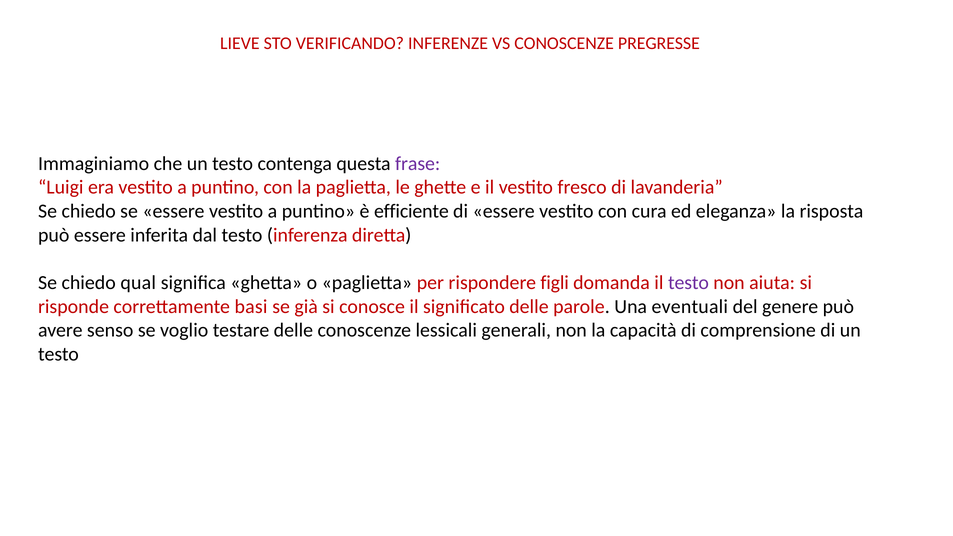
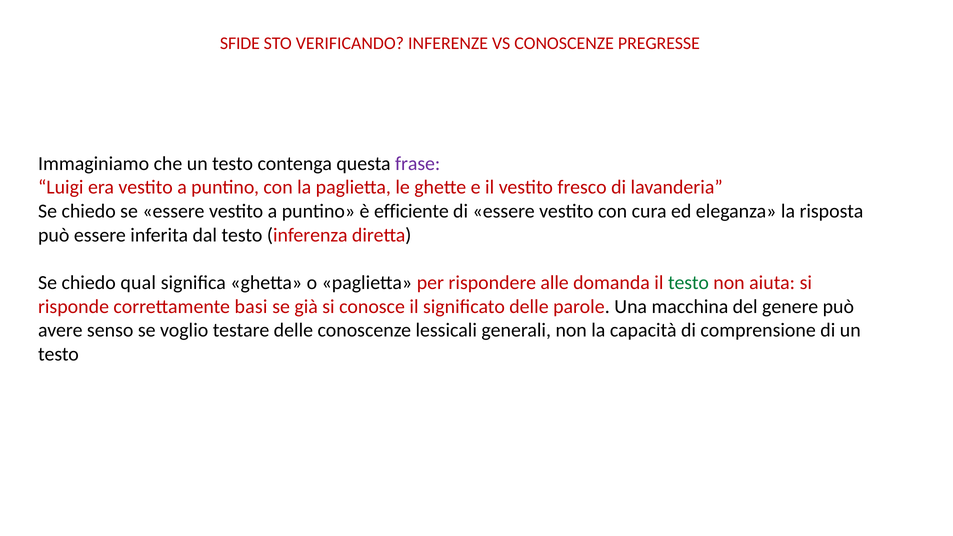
LIEVE: LIEVE -> SFIDE
figli: figli -> alle
testo at (688, 283) colour: purple -> green
eventuali: eventuali -> macchina
